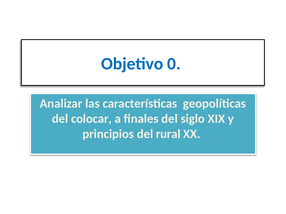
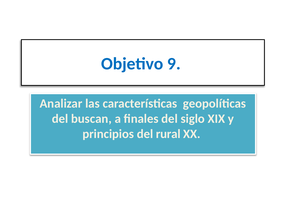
0: 0 -> 9
colocar: colocar -> buscan
